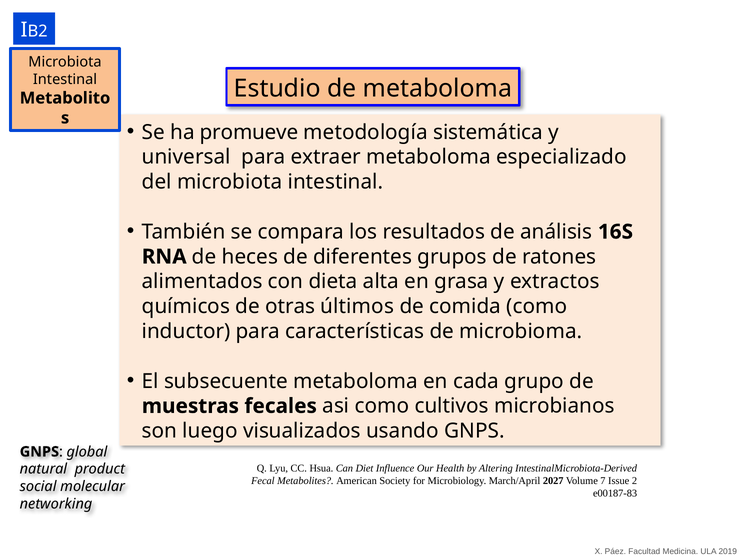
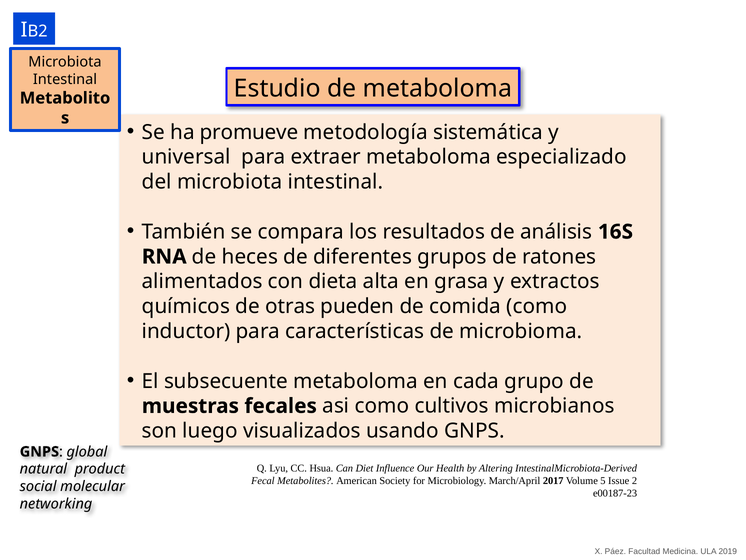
últimos: últimos -> pueden
2027: 2027 -> 2017
7: 7 -> 5
e00187-83: e00187-83 -> e00187-23
